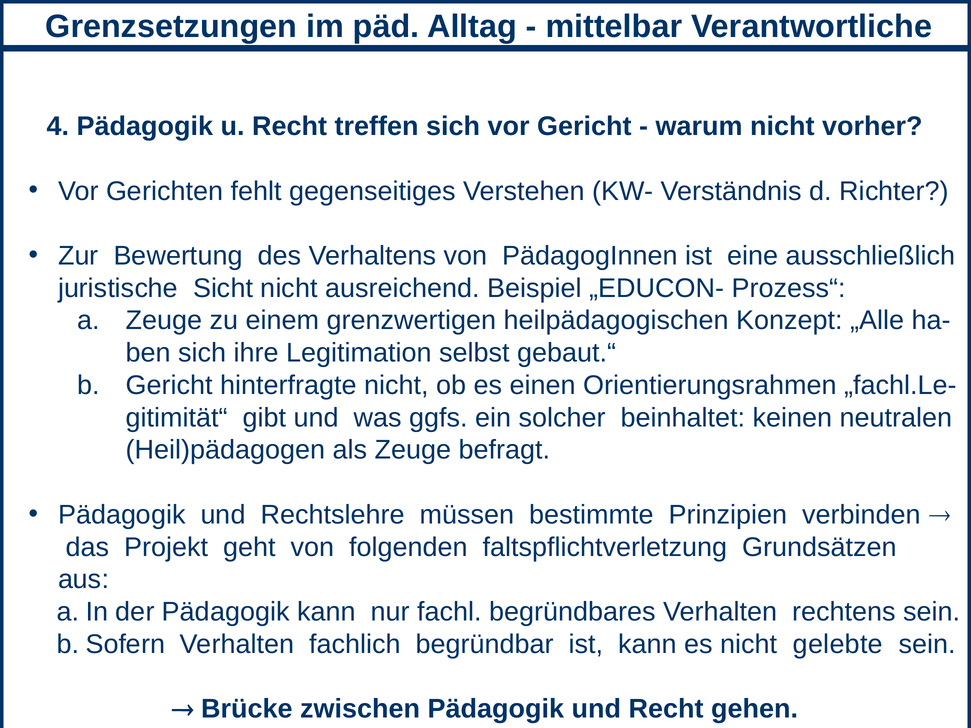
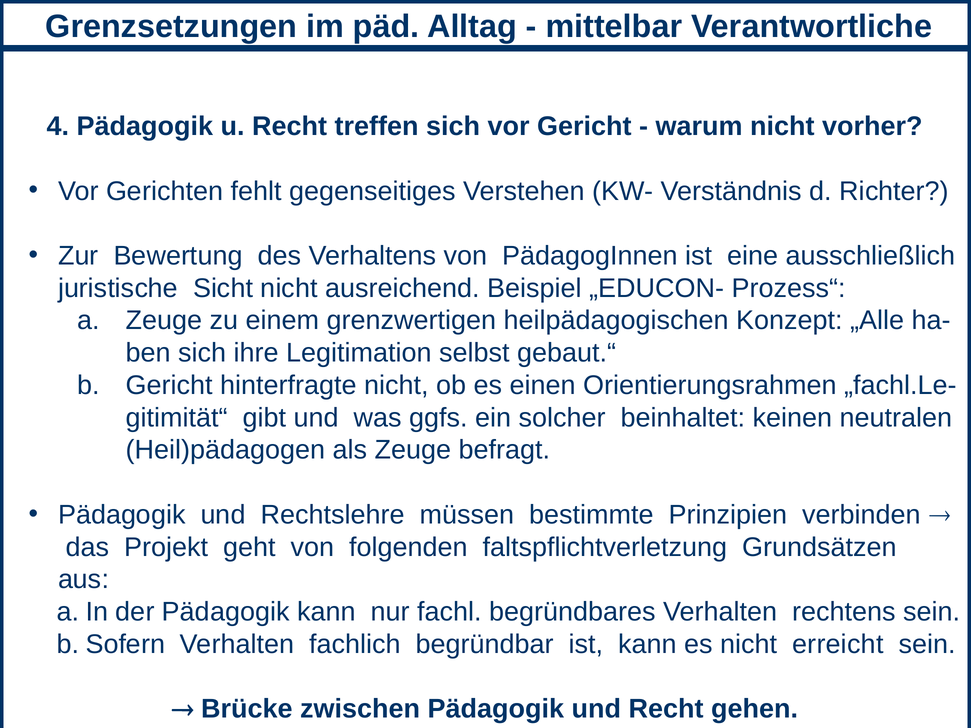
gelebte: gelebte -> erreicht
